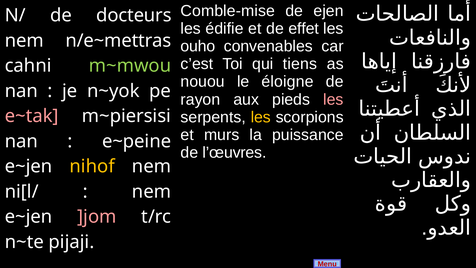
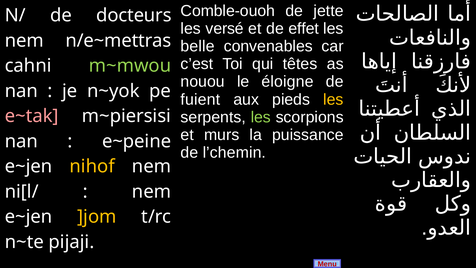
Comble-mise: Comble-mise -> Comble-ouoh
ejen: ejen -> jette
édifie: édifie -> versé
ouho: ouho -> belle
tiens: tiens -> têtes
rayon: rayon -> fuient
les at (333, 99) colour: pink -> yellow
les at (261, 117) colour: yellow -> light green
l’œuvres: l’œuvres -> l’chemin
]jom colour: pink -> yellow
